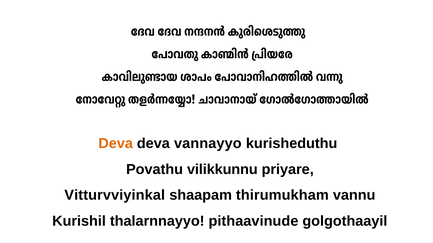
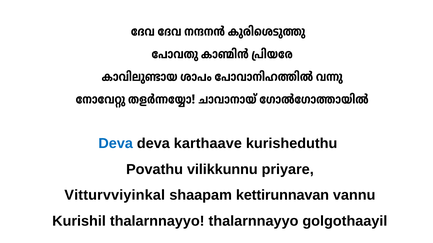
Deva at (116, 144) colour: orange -> blue
vannayyo: vannayyo -> karthaave
thirumukham: thirumukham -> kettirunnavan
thalarnnayyo pithaavinude: pithaavinude -> thalarnnayyo
